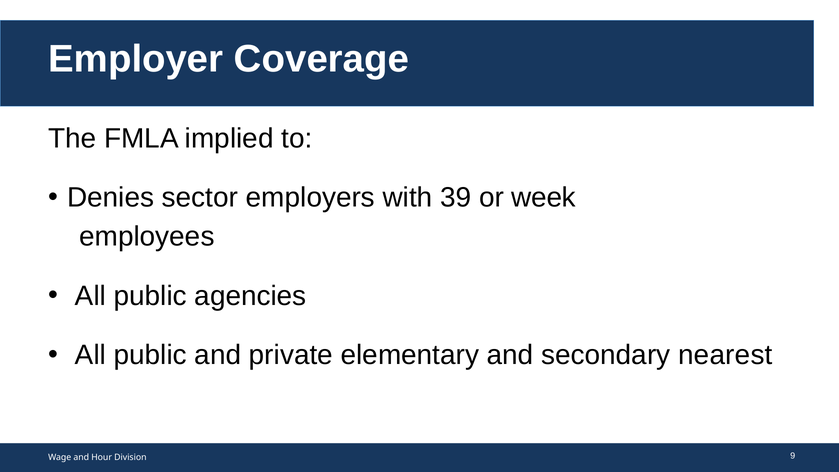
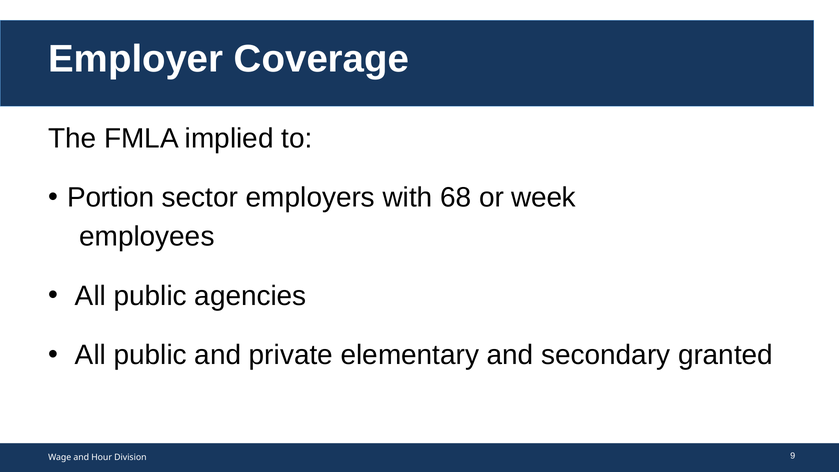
Denies: Denies -> Portion
39: 39 -> 68
nearest: nearest -> granted
